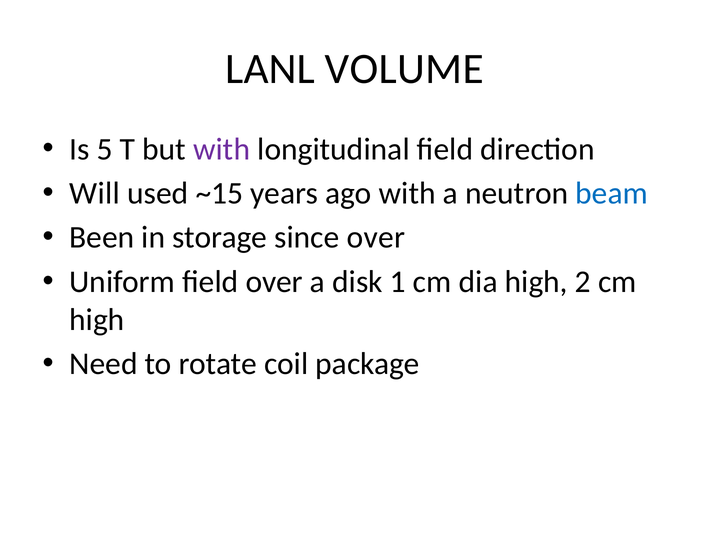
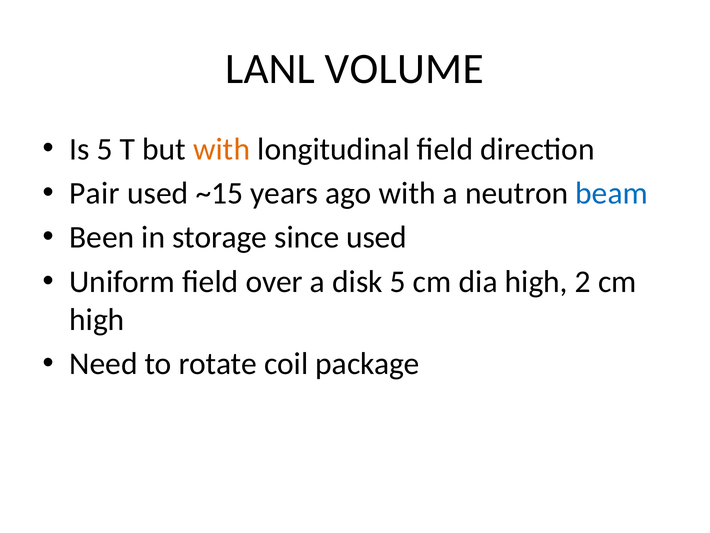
with at (222, 149) colour: purple -> orange
Will: Will -> Pair
since over: over -> used
disk 1: 1 -> 5
